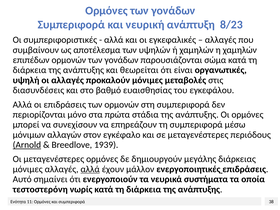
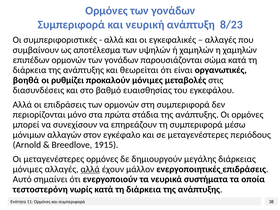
υψηλή: υψηλή -> βοηθά
οι αλλαγές: αλλαγές -> ρυθμίζει
Arnold underline: present -> none
1939: 1939 -> 1915
